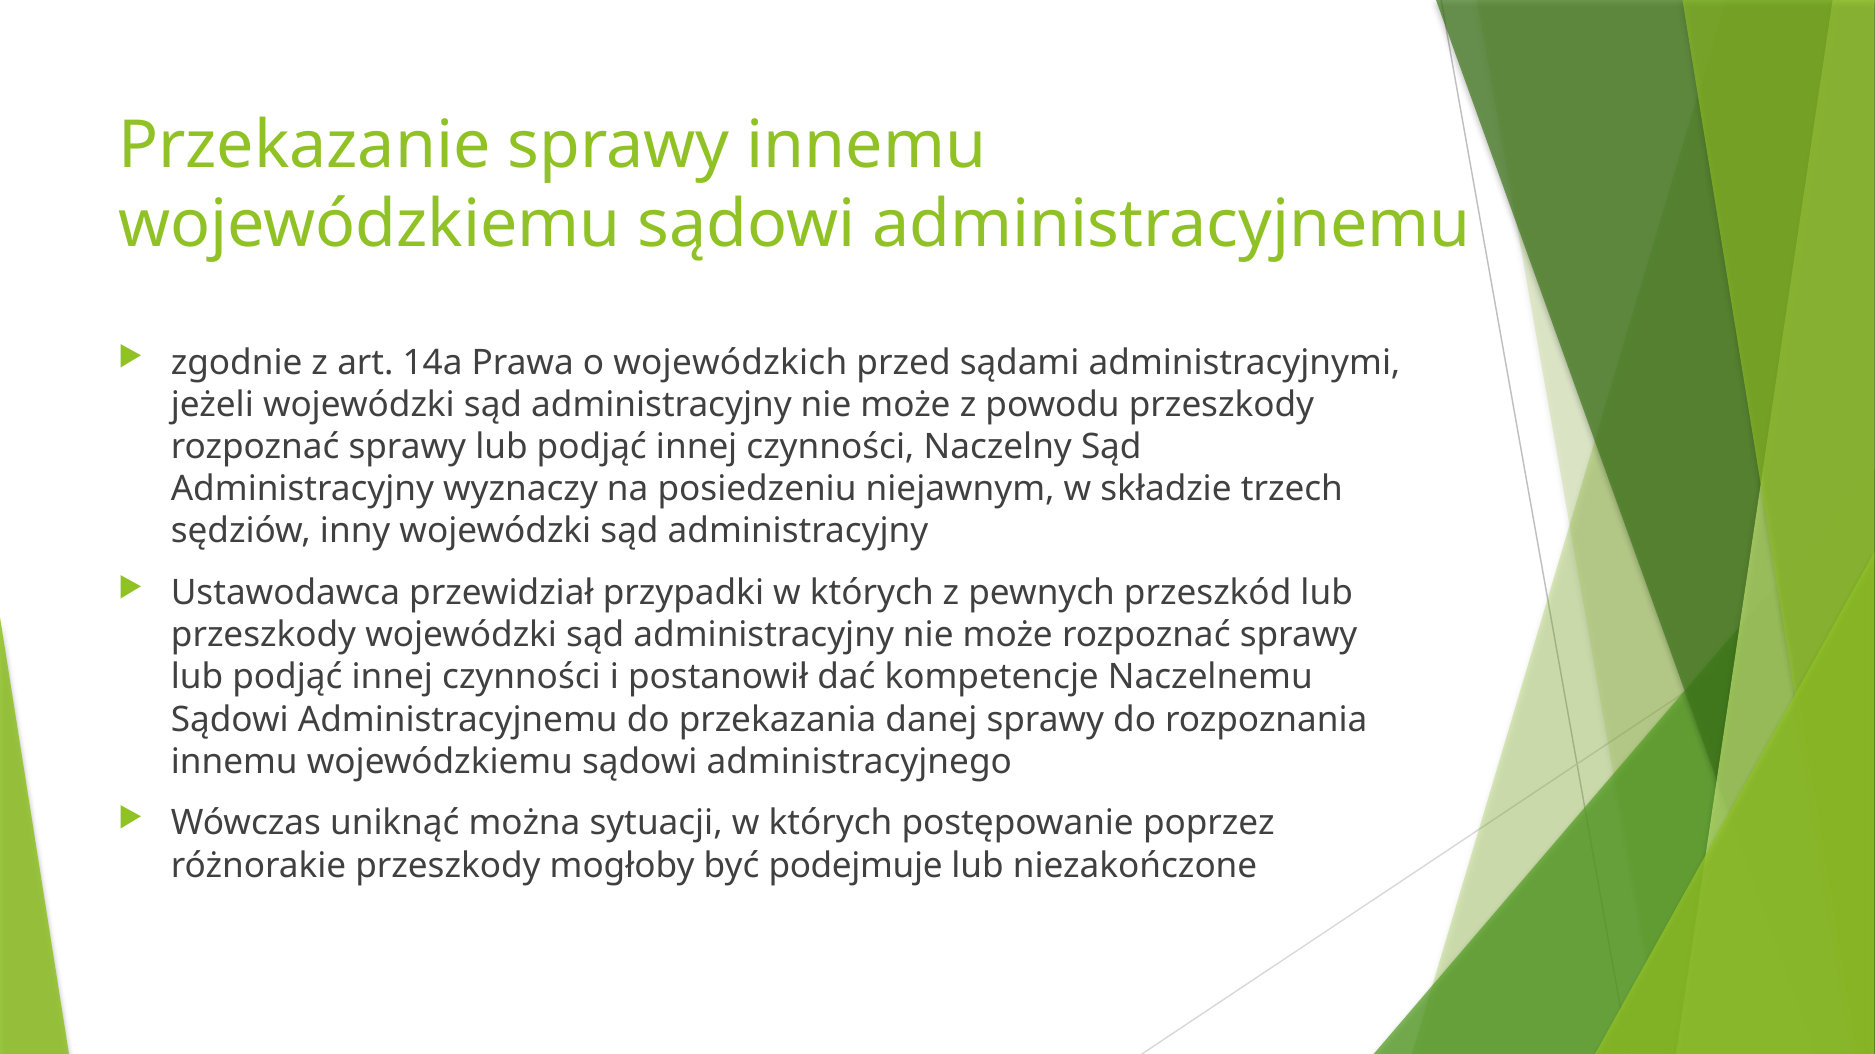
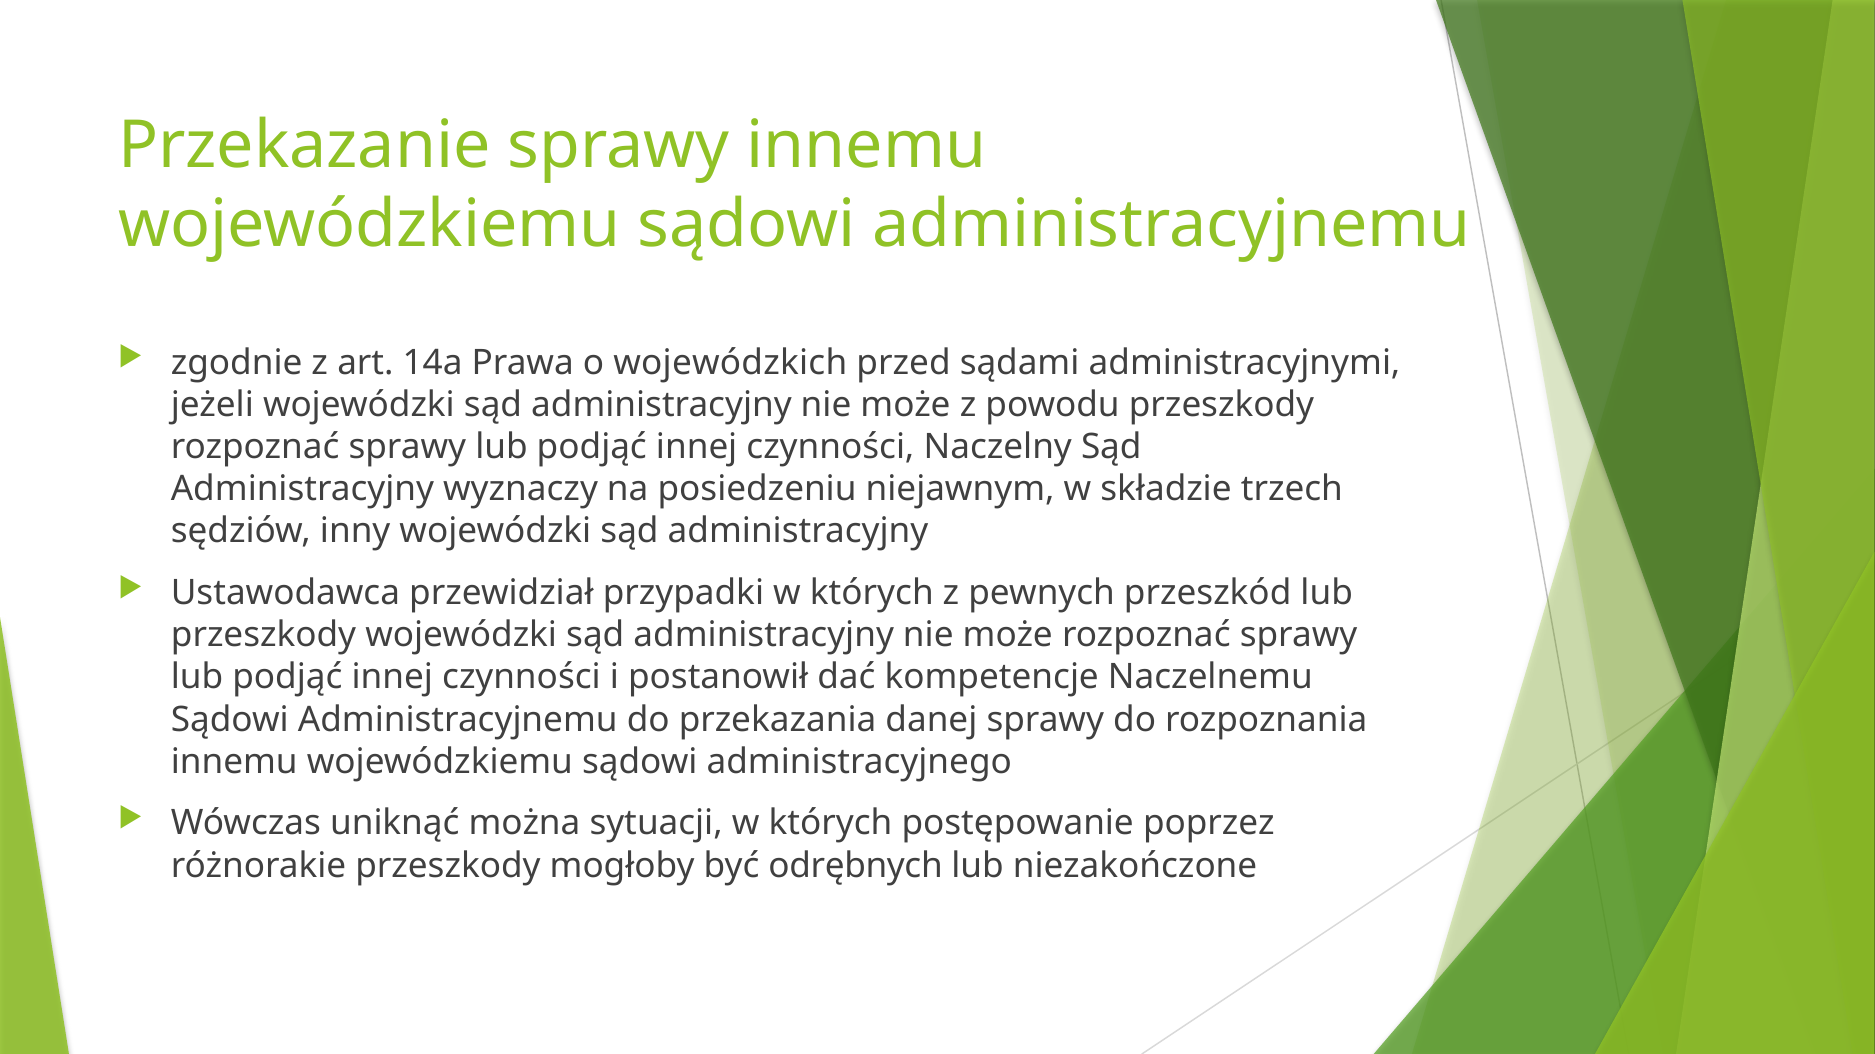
podejmuje: podejmuje -> odrębnych
